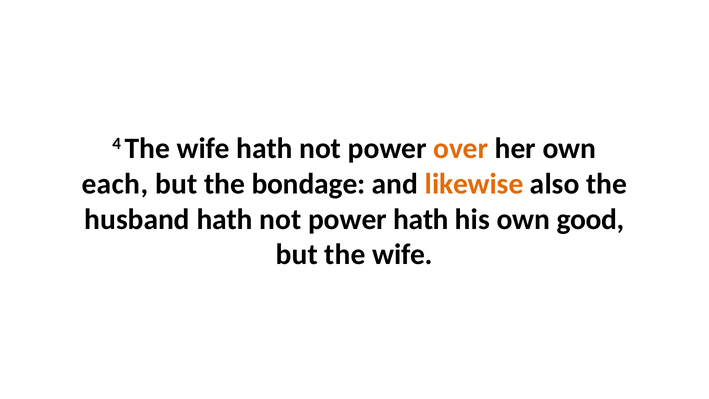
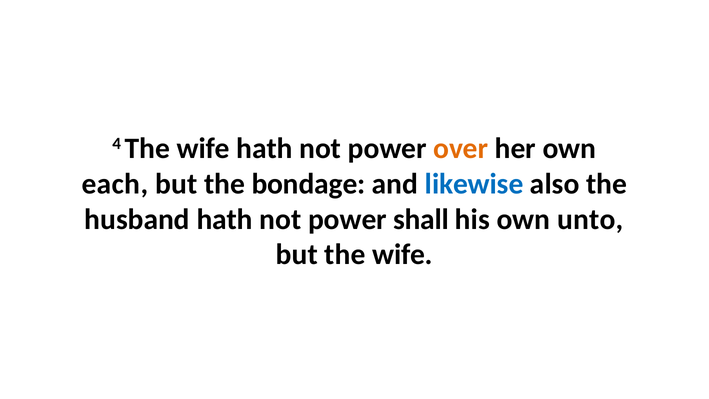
likewise colour: orange -> blue
power hath: hath -> shall
good: good -> unto
